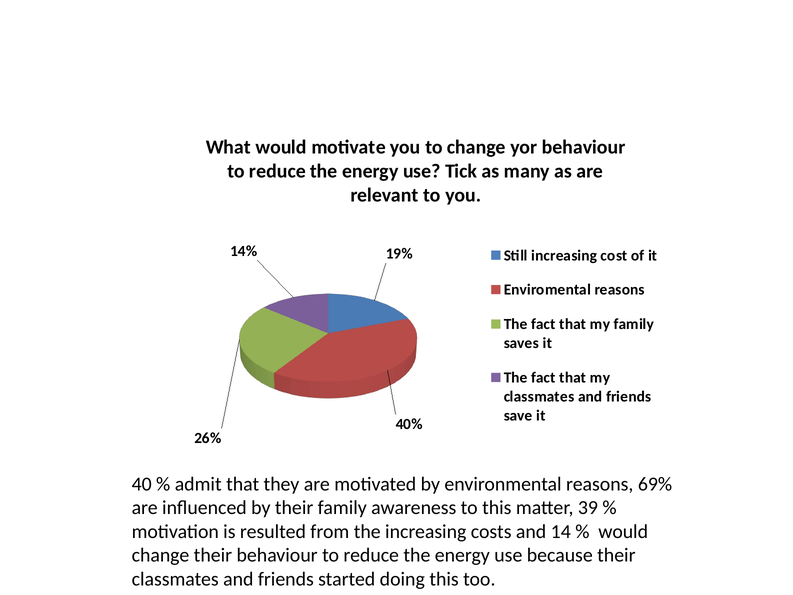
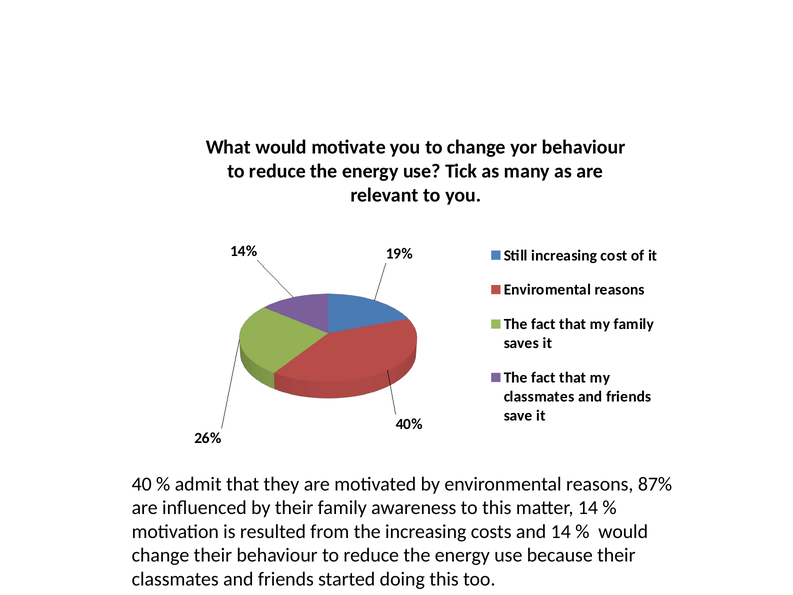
69%: 69% -> 87%
matter 39: 39 -> 14
